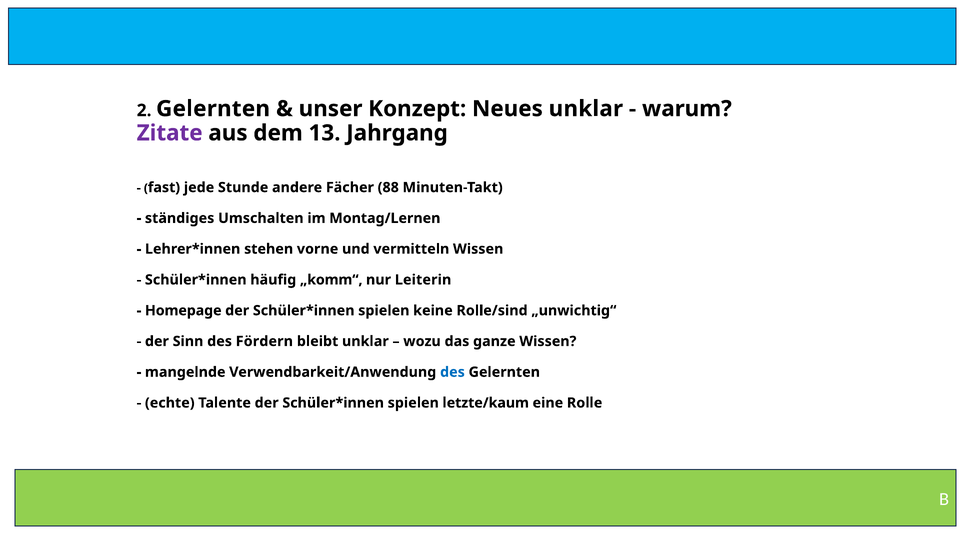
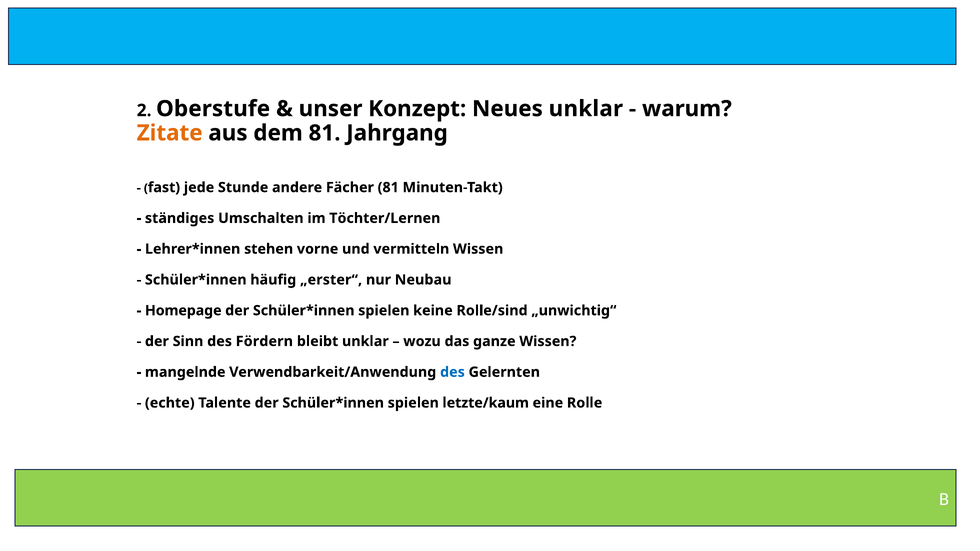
2 Gelernten: Gelernten -> Oberstufe
Zitate colour: purple -> orange
dem 13: 13 -> 81
Fächer 88: 88 -> 81
Montag/Lernen: Montag/Lernen -> Töchter/Lernen
„komm“: „komm“ -> „erster“
Leiterin: Leiterin -> Neubau
